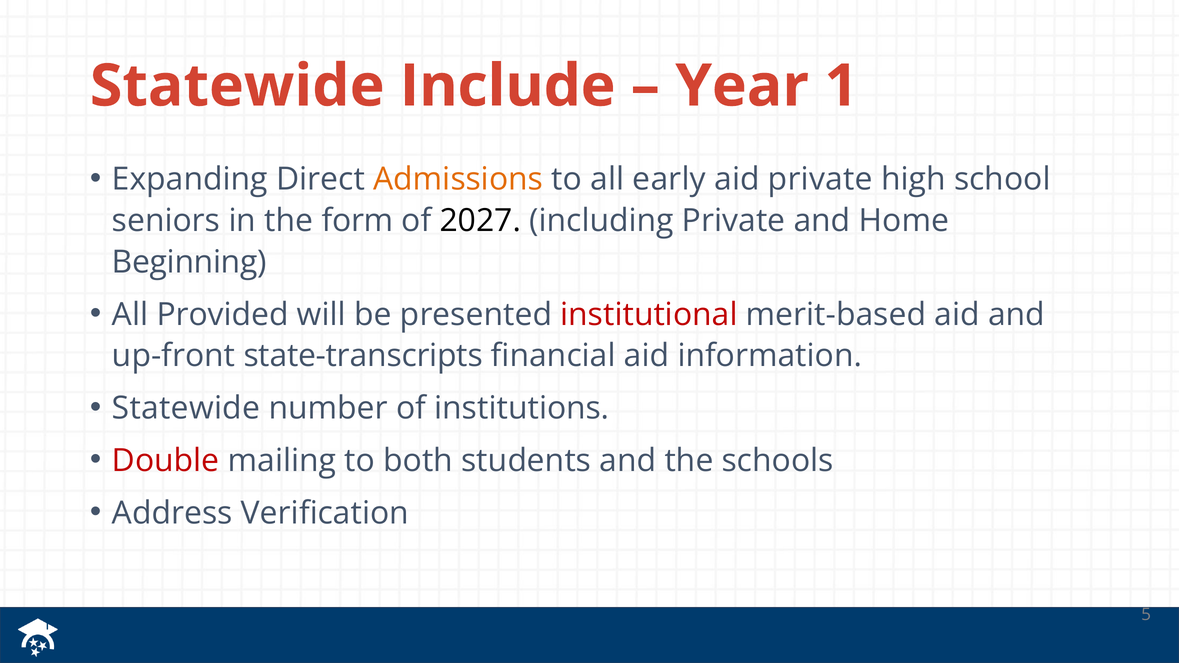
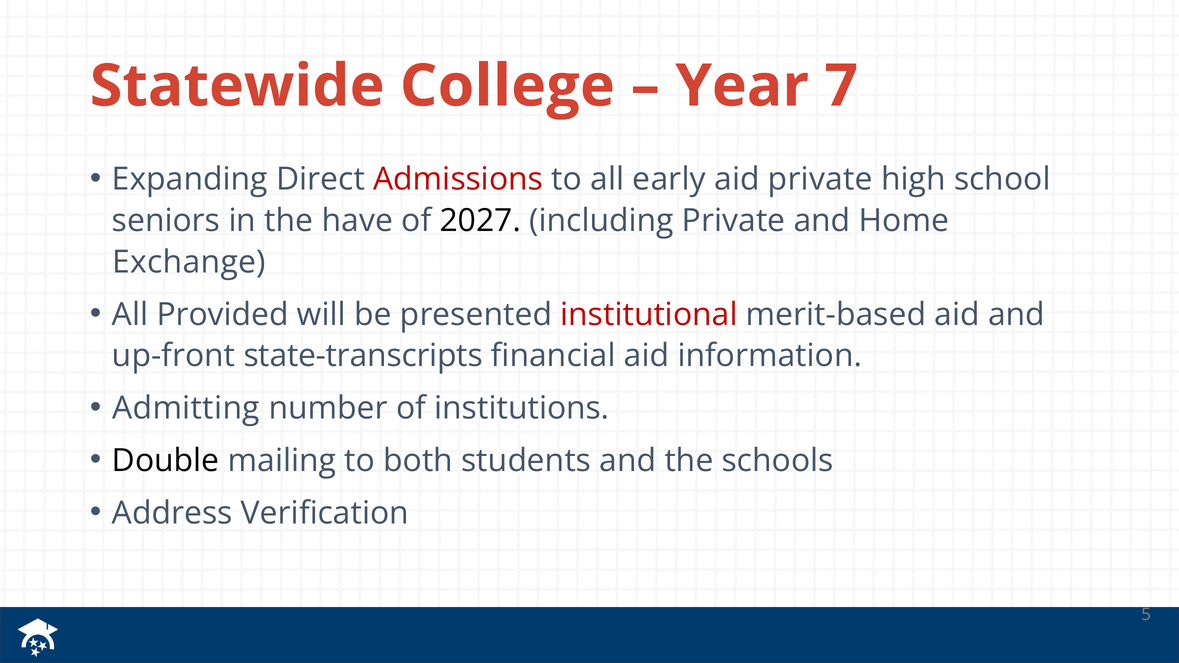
Include: Include -> College
1: 1 -> 7
Admissions colour: orange -> red
form: form -> have
Beginning: Beginning -> Exchange
Statewide at (186, 408): Statewide -> Admitting
Double colour: red -> black
